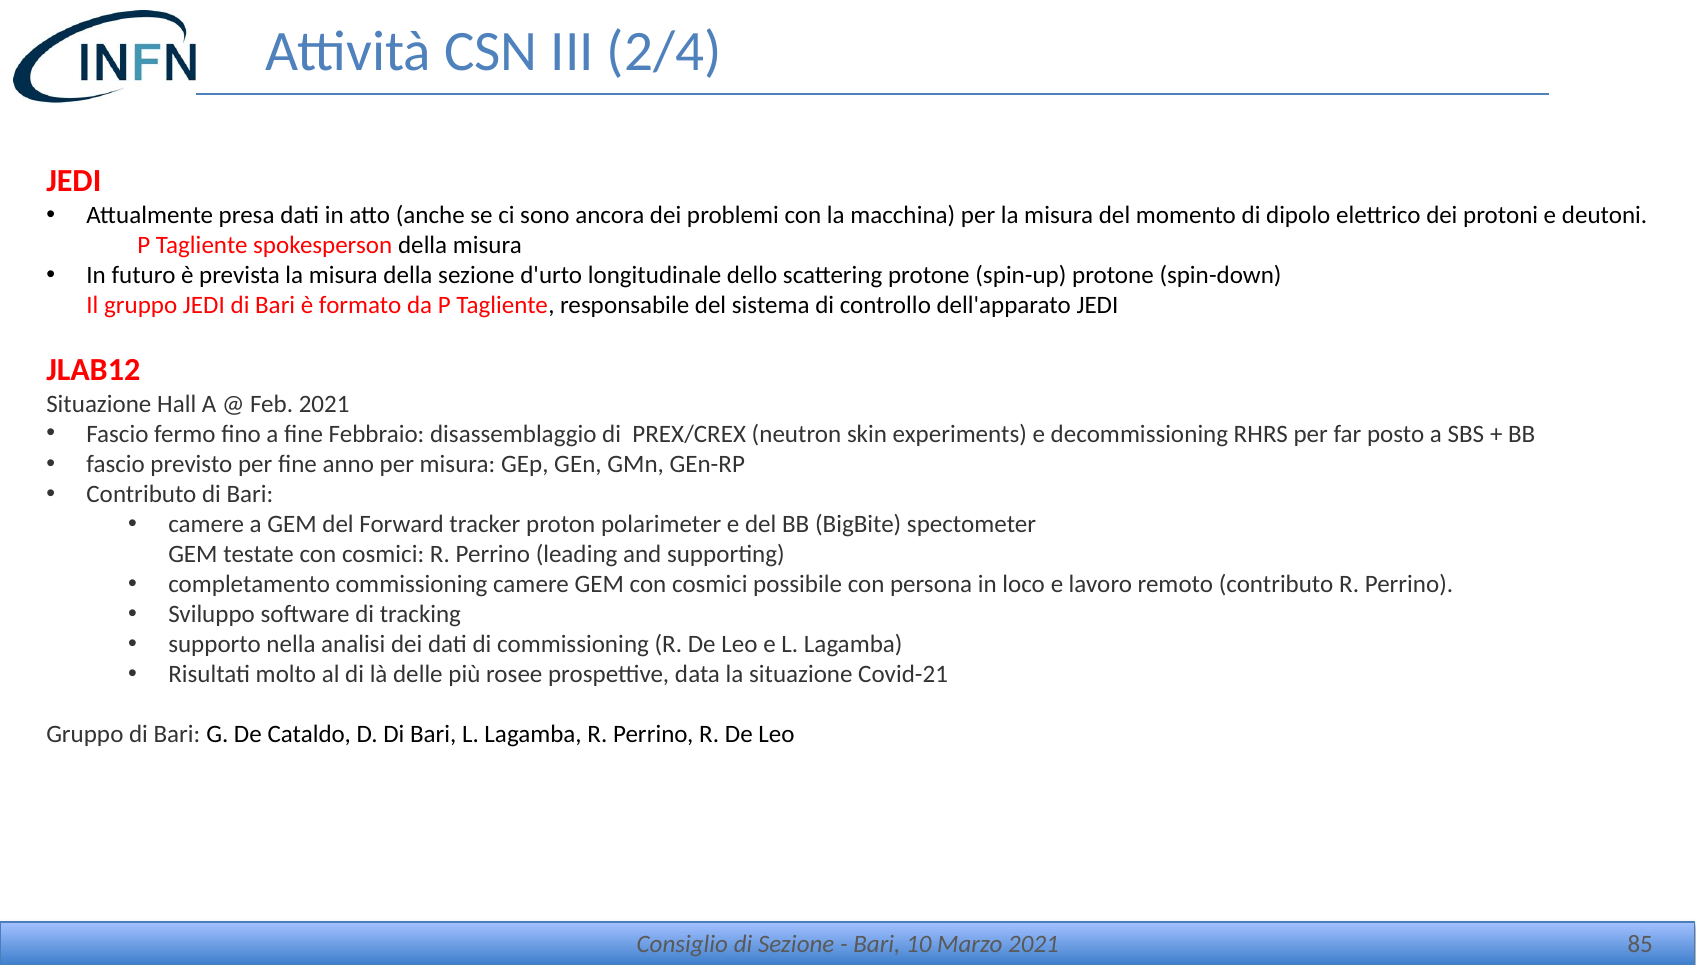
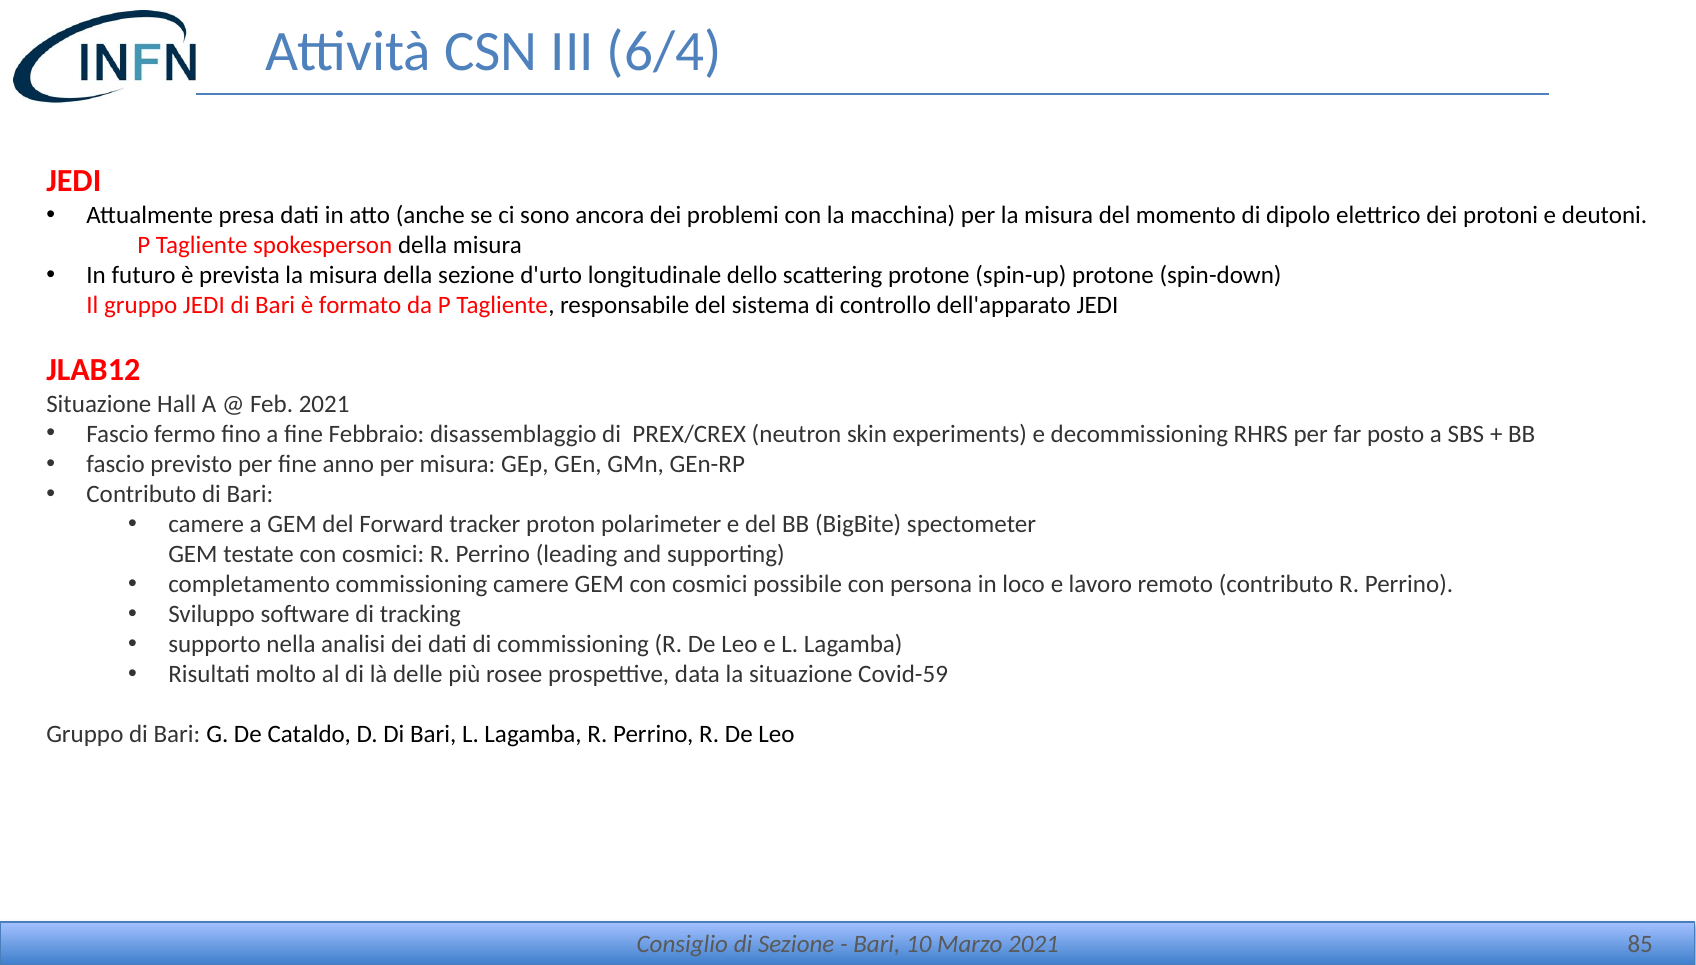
2/4: 2/4 -> 6/4
Covid-21: Covid-21 -> Covid-59
